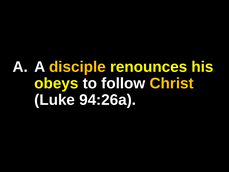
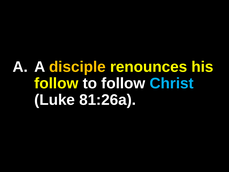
obeys at (56, 83): obeys -> follow
Christ colour: yellow -> light blue
94:26a: 94:26a -> 81:26a
